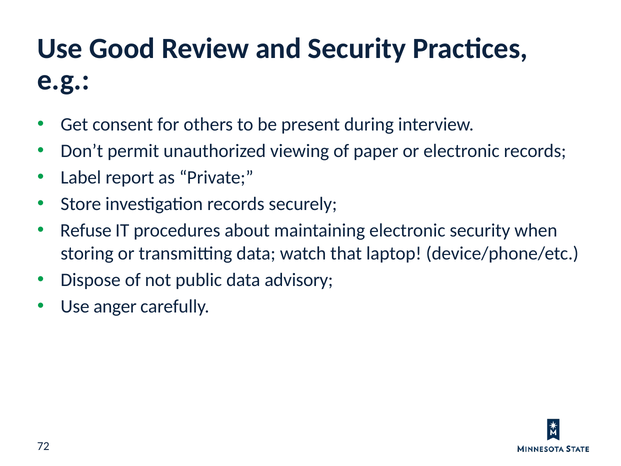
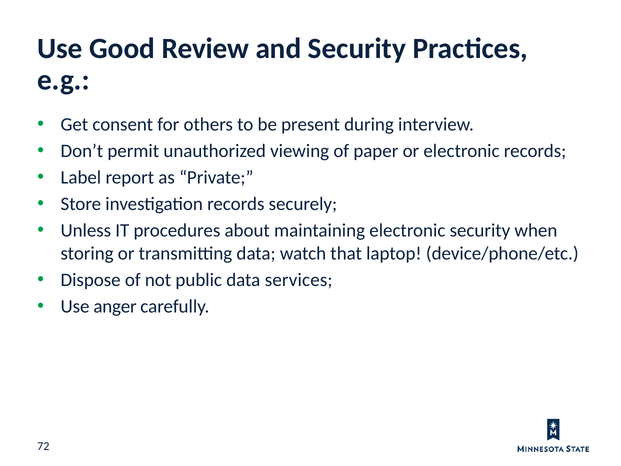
Refuse: Refuse -> Unless
advisory: advisory -> services
